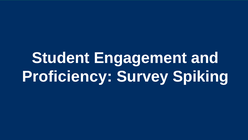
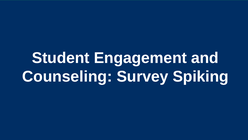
Proficiency: Proficiency -> Counseling
